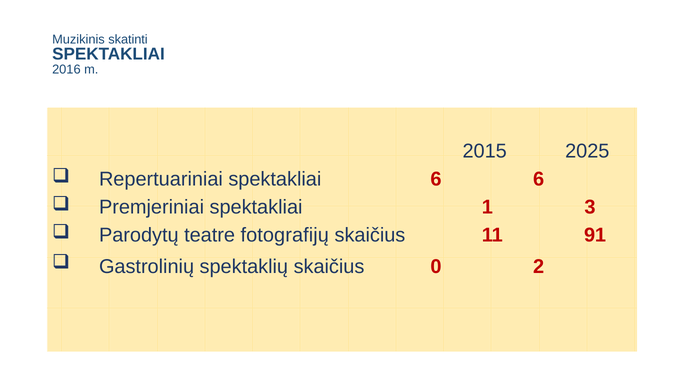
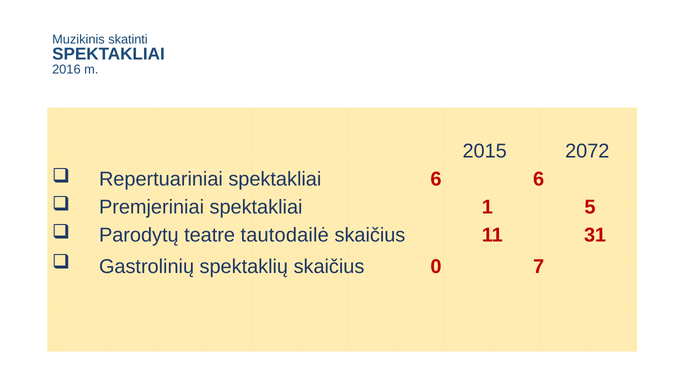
2025: 2025 -> 2072
3: 3 -> 5
fotografijų: fotografijų -> tautodailė
91: 91 -> 31
2: 2 -> 7
